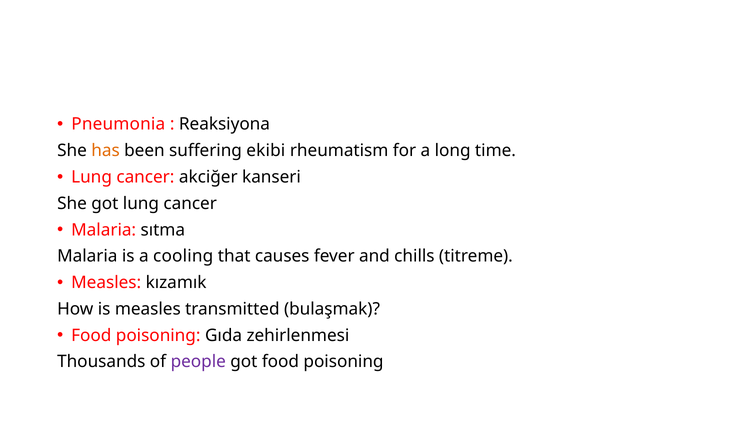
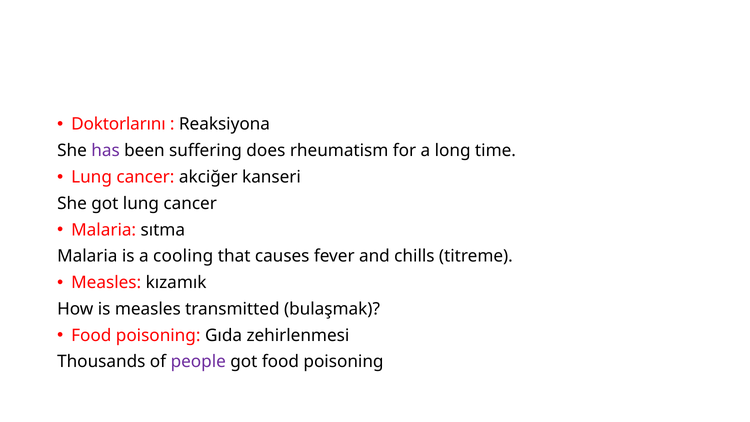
Pneumonia: Pneumonia -> Doktorlarını
has colour: orange -> purple
ekibi: ekibi -> does
